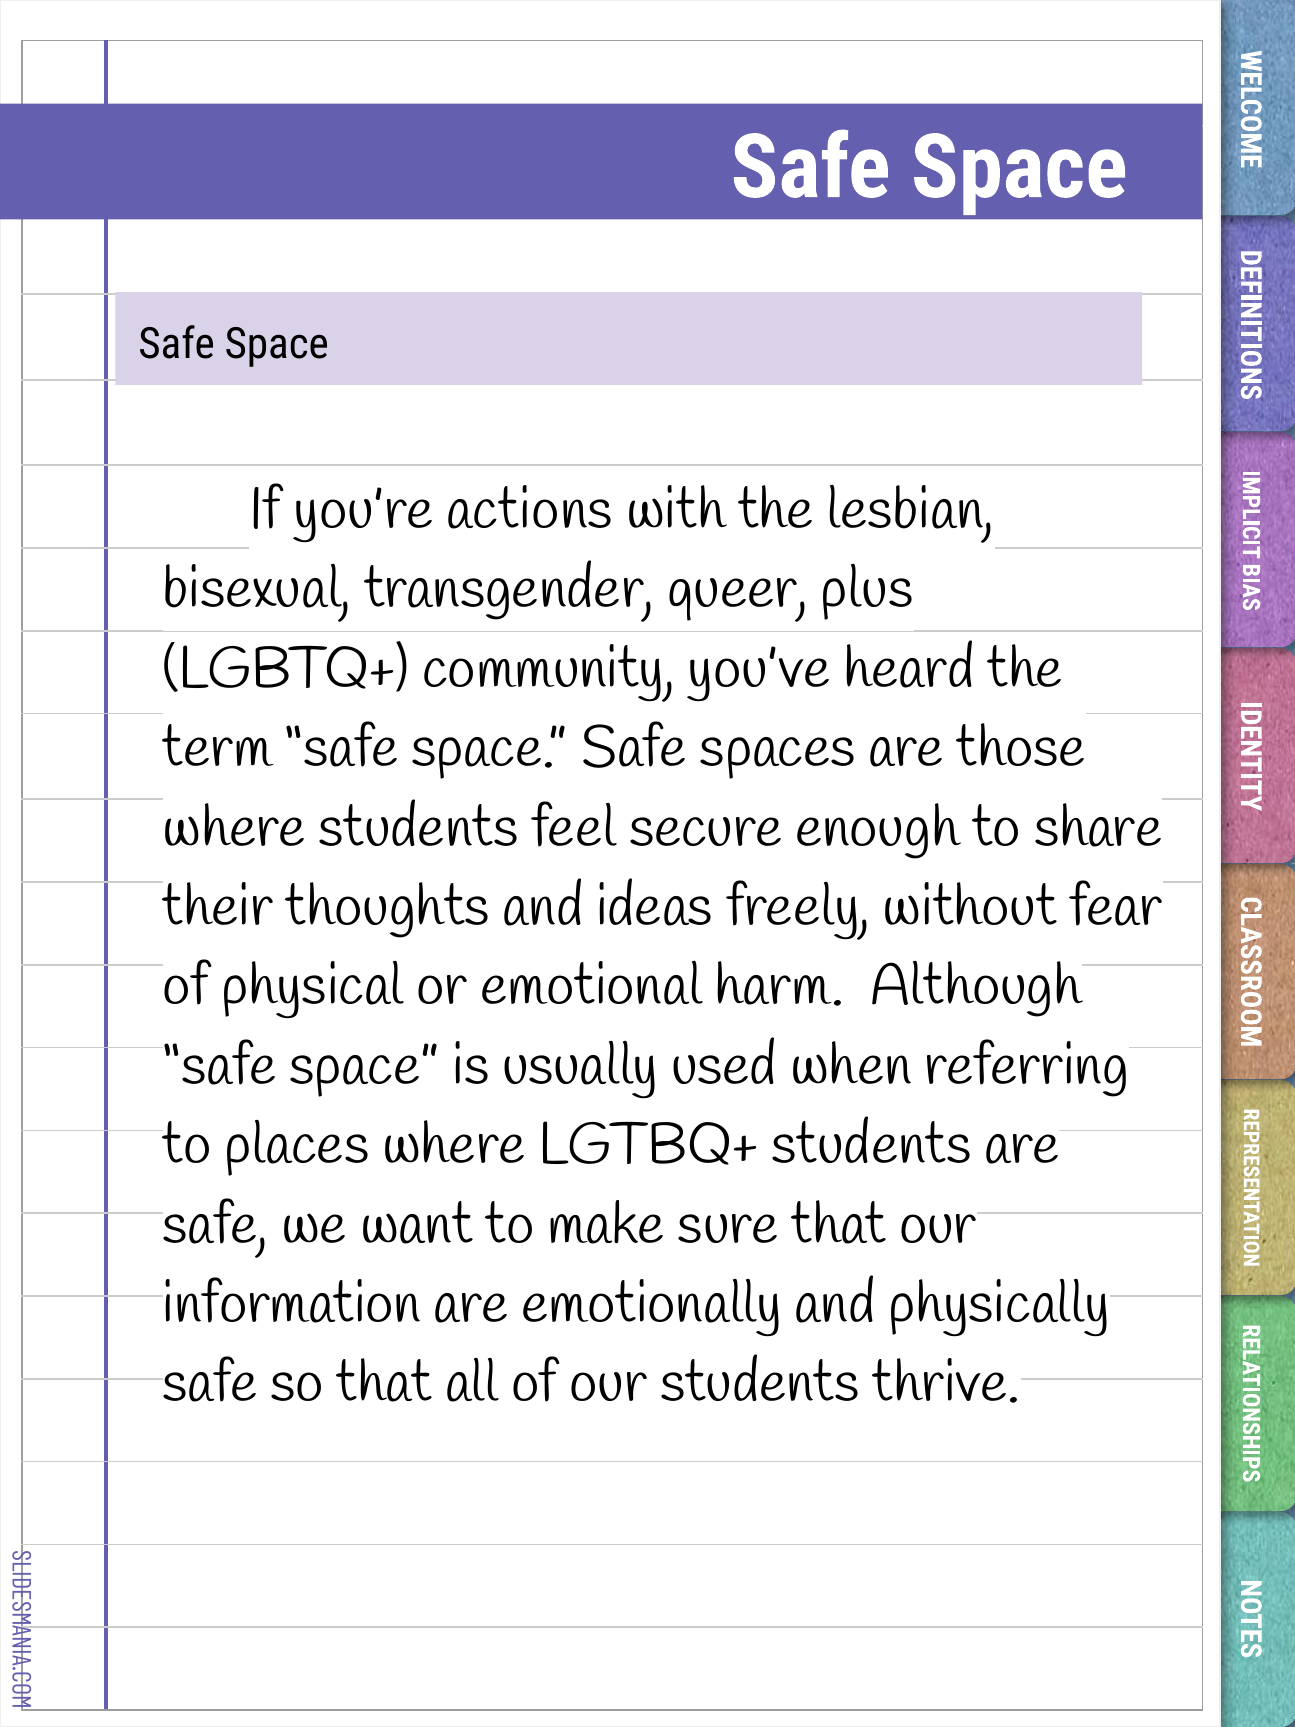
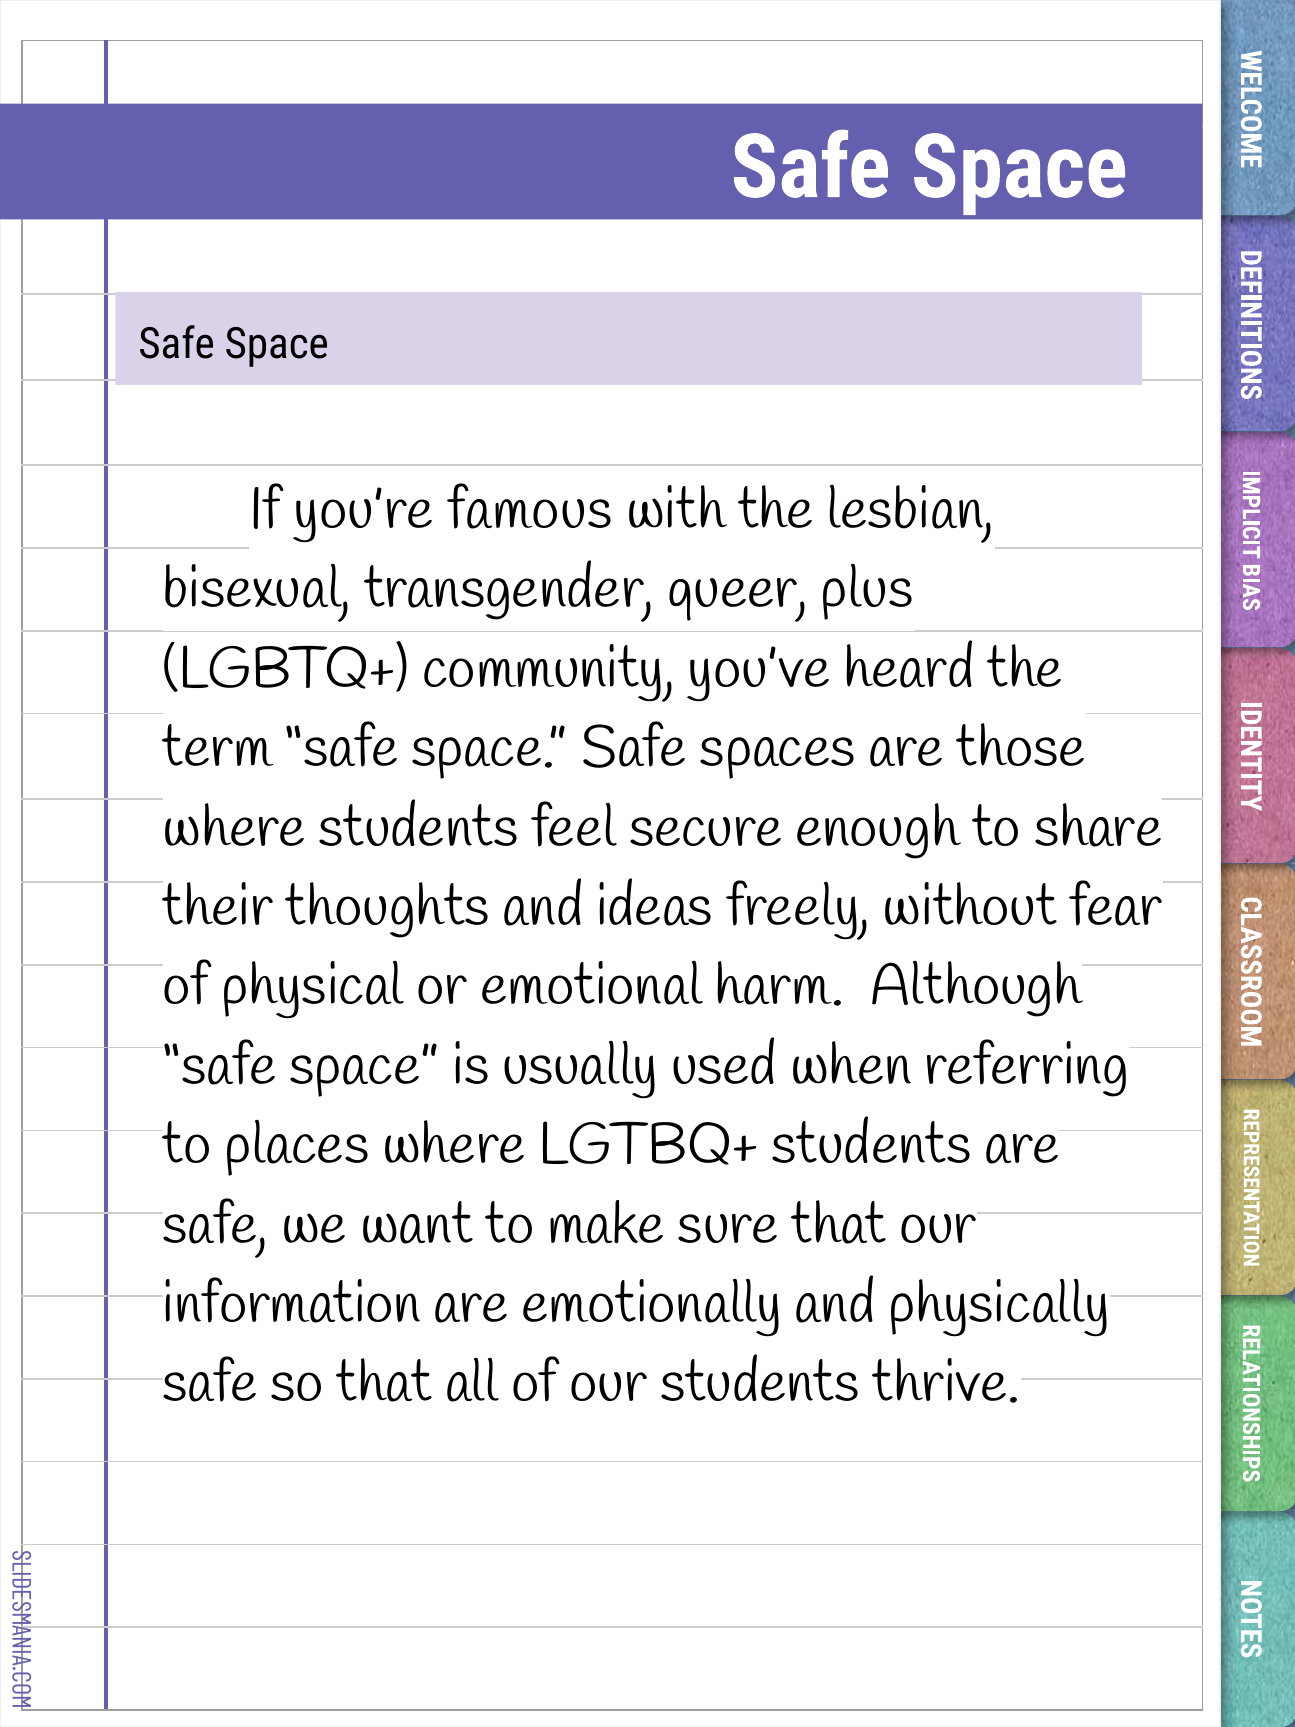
actions: actions -> famous
